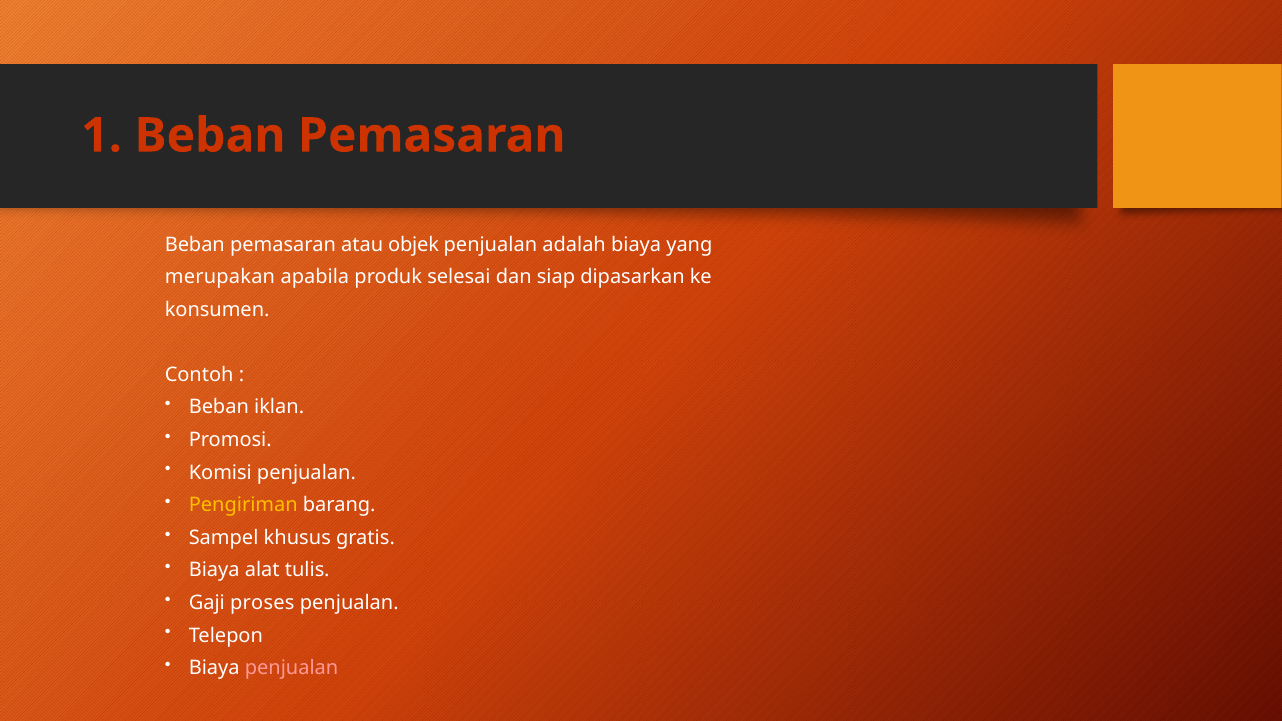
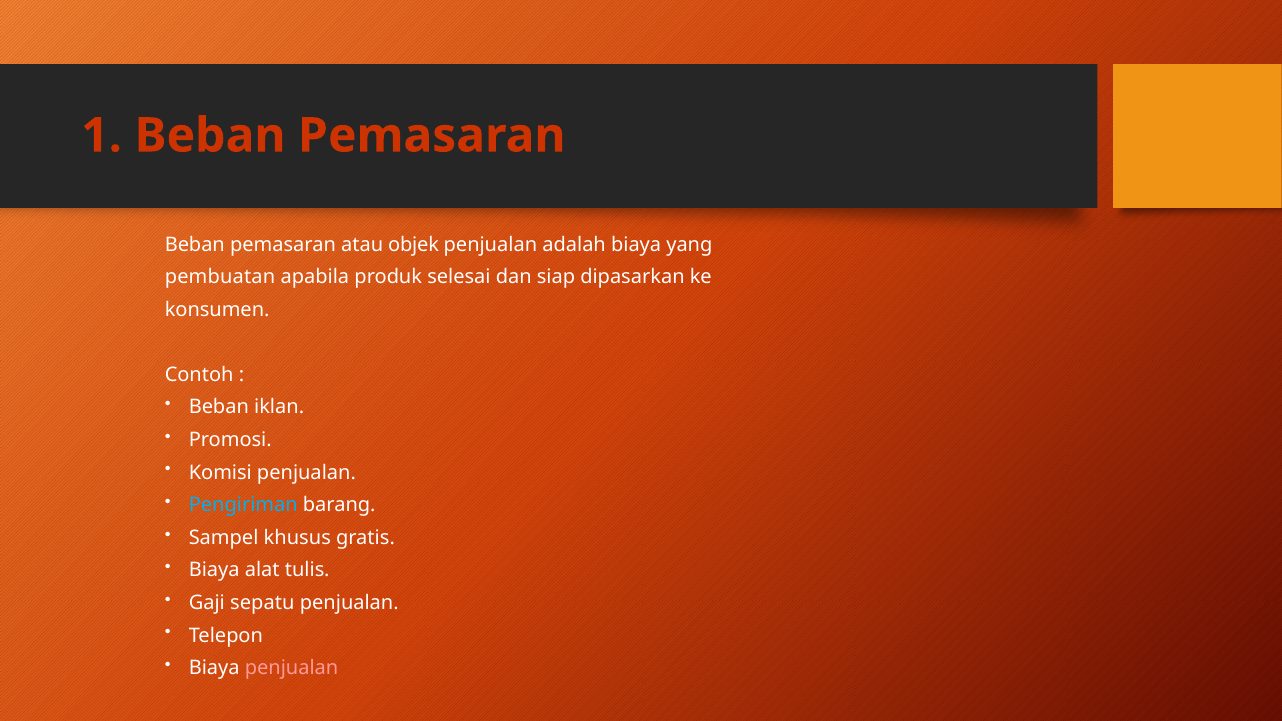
merupakan: merupakan -> pembuatan
Pengiriman colour: yellow -> light blue
proses: proses -> sepatu
